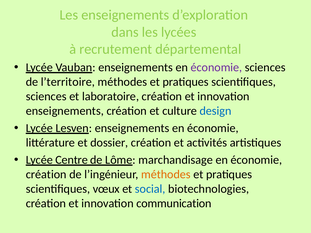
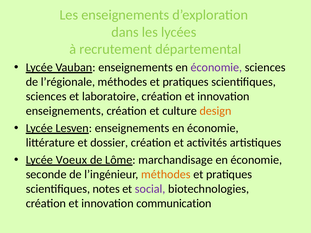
l’territoire: l’territoire -> l’régionale
design colour: blue -> orange
Centre: Centre -> Voeux
création at (46, 175): création -> seconde
vœux: vœux -> notes
social colour: blue -> purple
